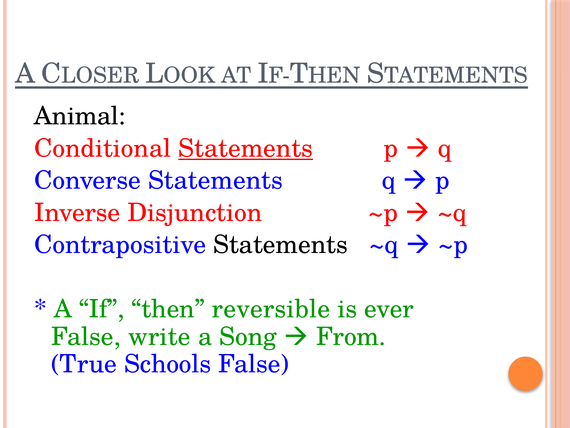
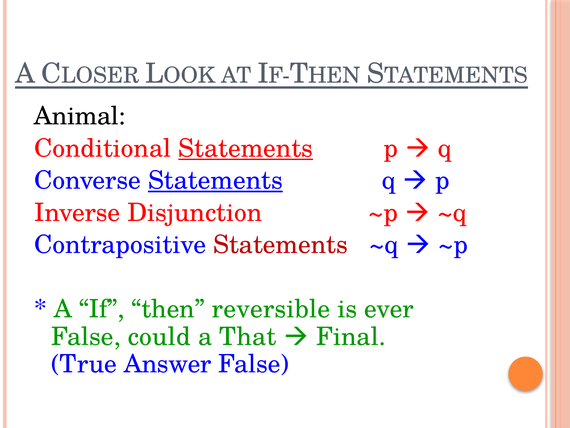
Statements at (215, 180) underline: none -> present
Statements at (280, 245) colour: black -> red
write: write -> could
Song: Song -> That
From: From -> Final
Schools: Schools -> Answer
